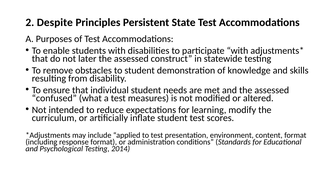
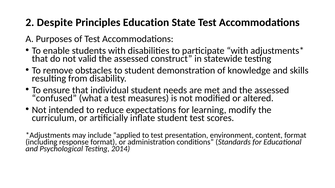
Persistent: Persistent -> Education
later: later -> valid
